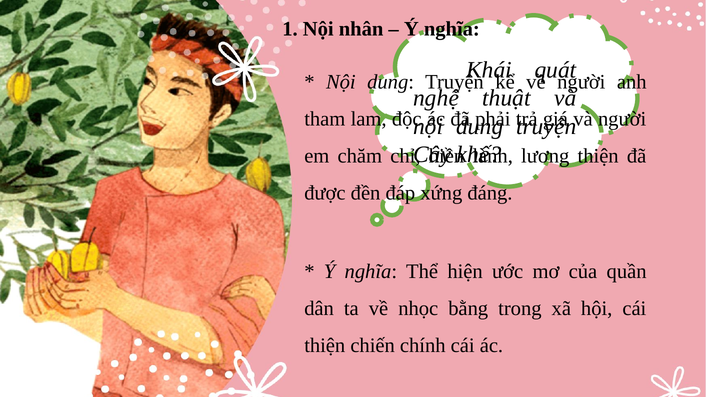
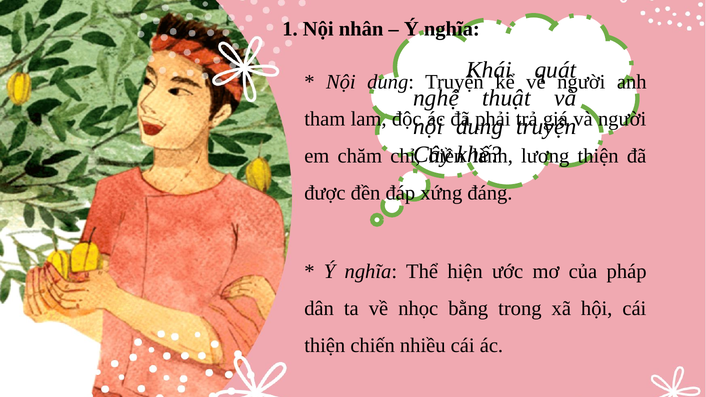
quần: quần -> pháp
chính: chính -> nhiều
